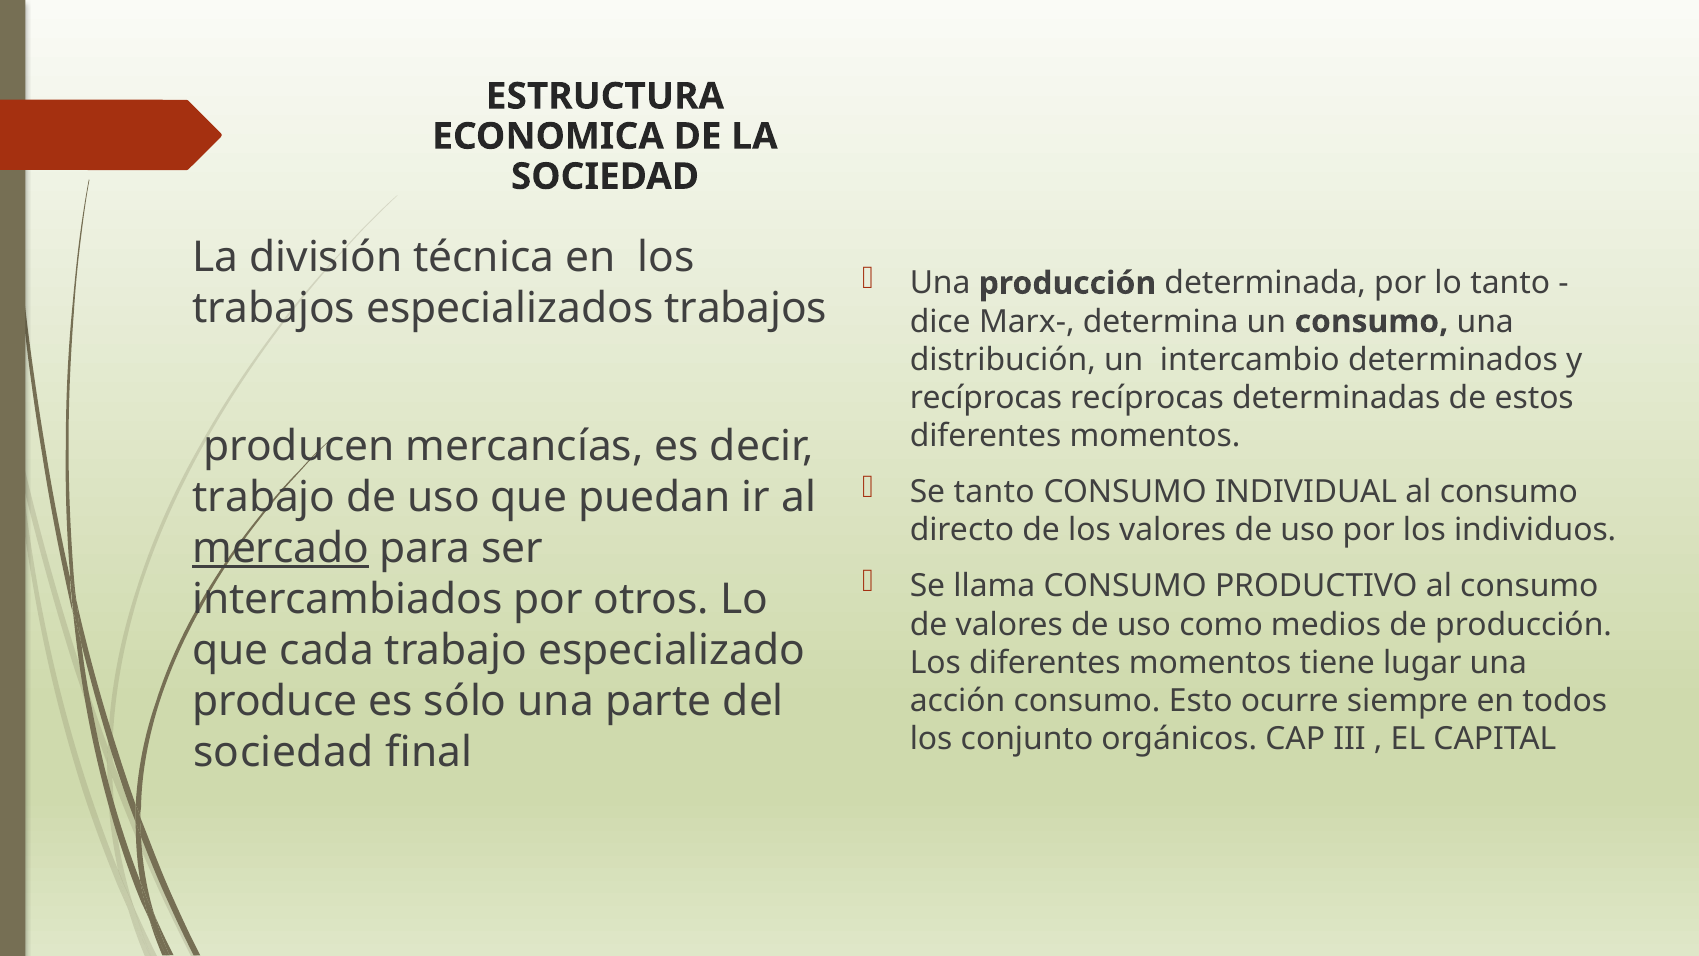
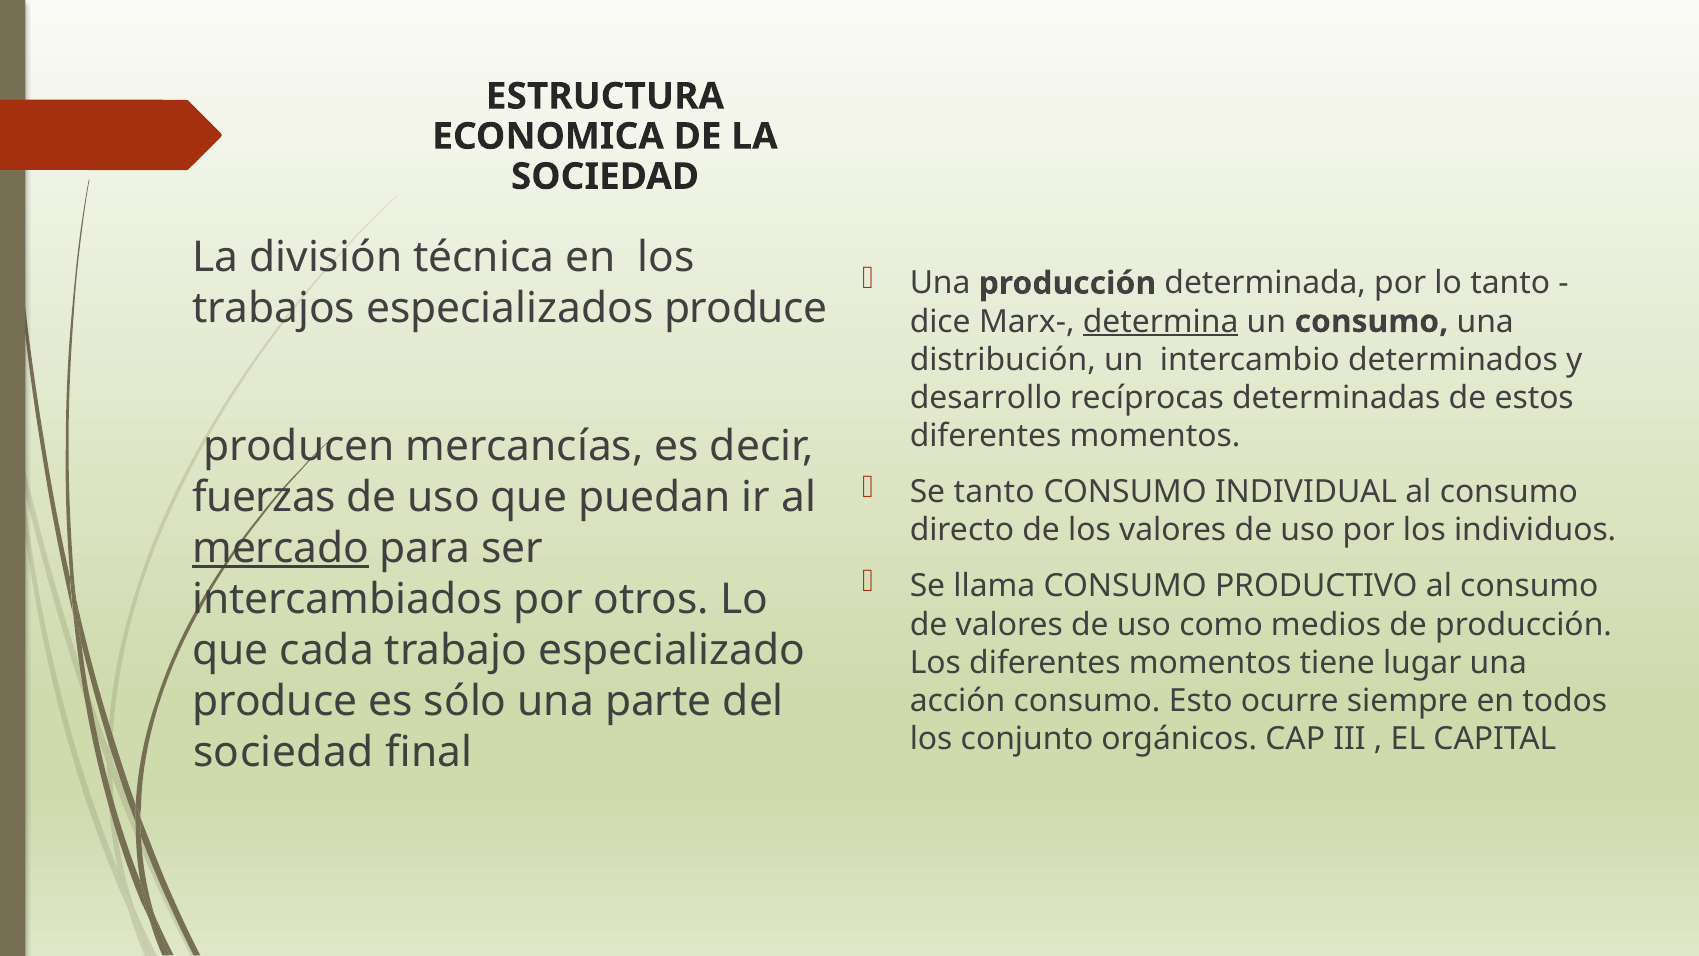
especializados trabajos: trabajos -> produce
determina underline: none -> present
recíprocas at (986, 398): recíprocas -> desarrollo
trabajo at (264, 497): trabajo -> fuerzas
